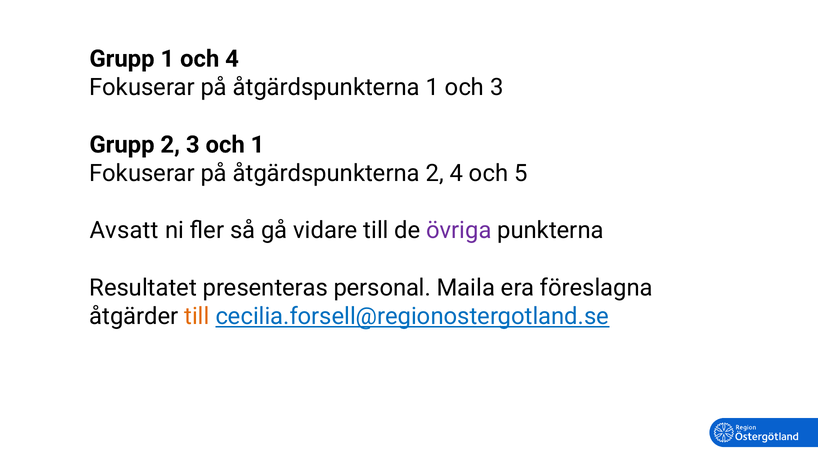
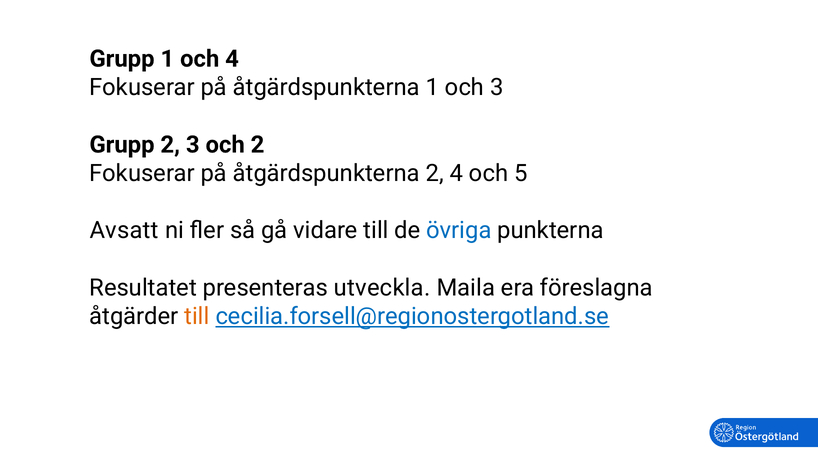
och 1: 1 -> 2
övriga colour: purple -> blue
personal: personal -> utveckla
